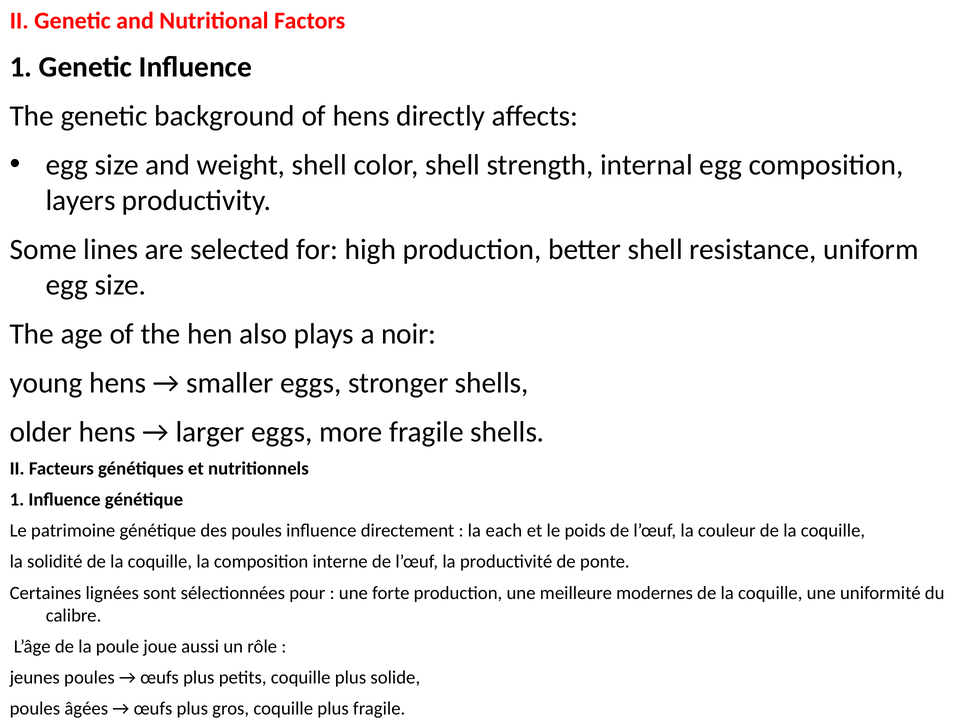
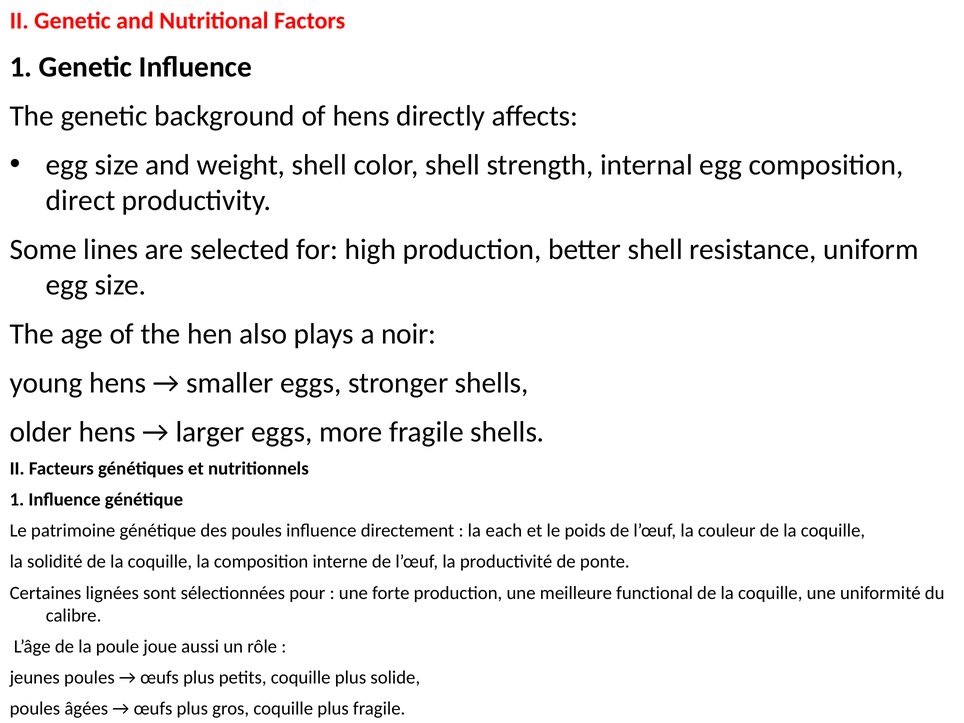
layers: layers -> direct
modernes: modernes -> functional
